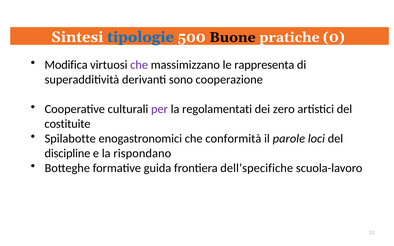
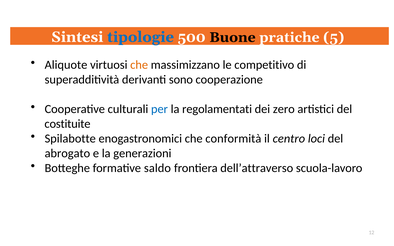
0: 0 -> 5
Modifica: Modifica -> Aliquote
che at (139, 65) colour: purple -> orange
rappresenta: rappresenta -> competitivo
per colour: purple -> blue
parole: parole -> centro
discipline: discipline -> abrogato
rispondano: rispondano -> generazioni
guida: guida -> saldo
dell’specifiche: dell’specifiche -> dell’attraverso
